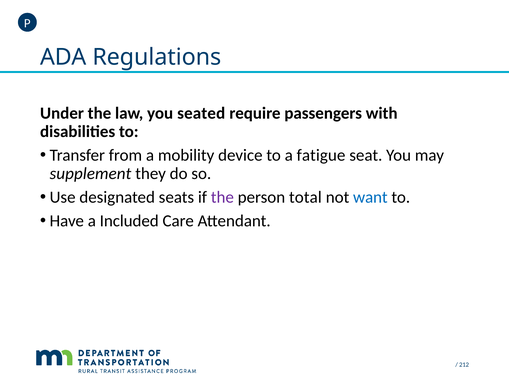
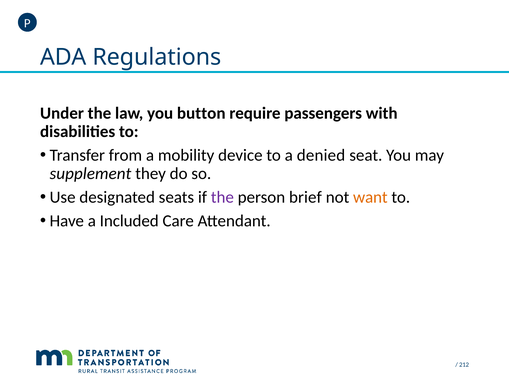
seated: seated -> button
fatigue: fatigue -> denied
total: total -> brief
want colour: blue -> orange
